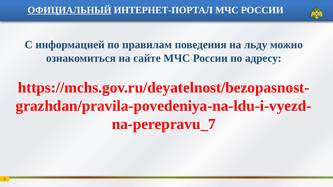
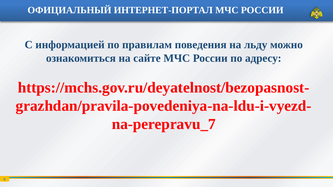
ОФИЦИАЛЬНЫЙ underline: present -> none
